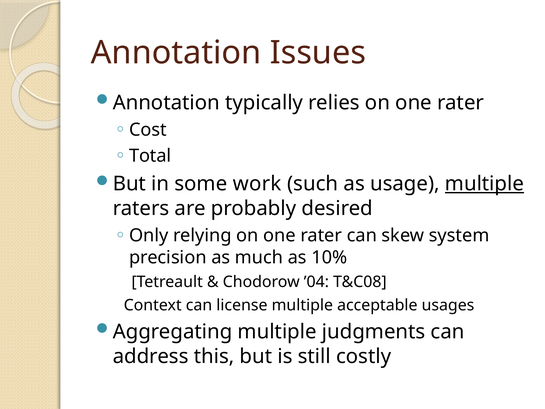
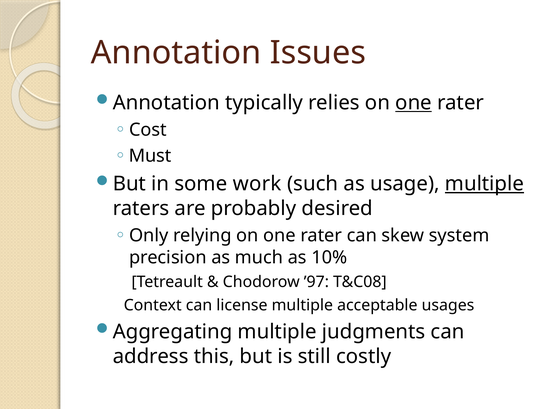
one at (414, 103) underline: none -> present
Total: Total -> Must
’04: ’04 -> ’97
